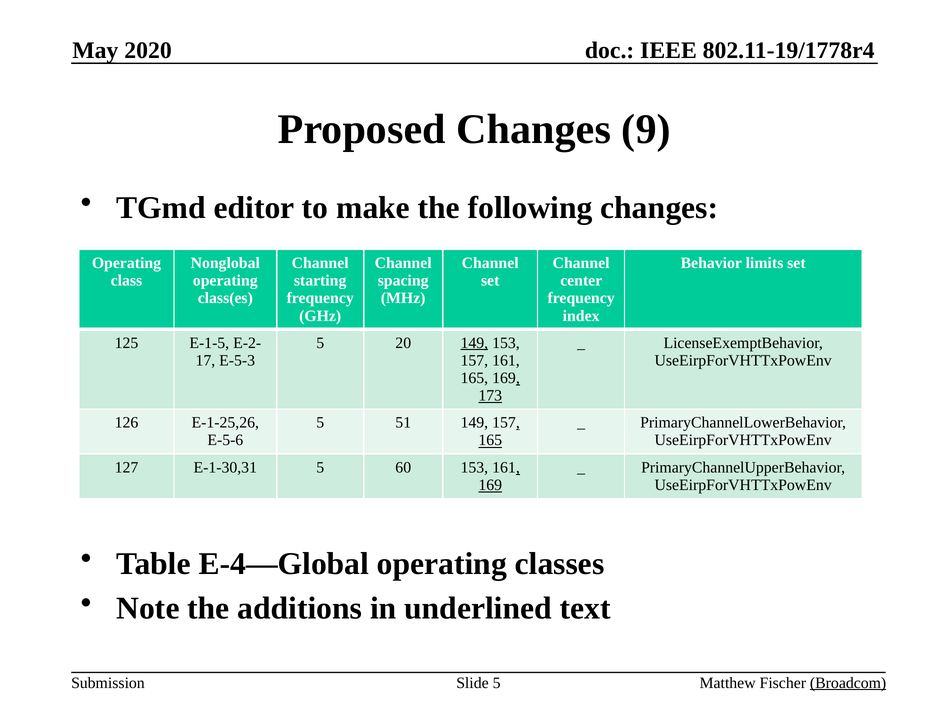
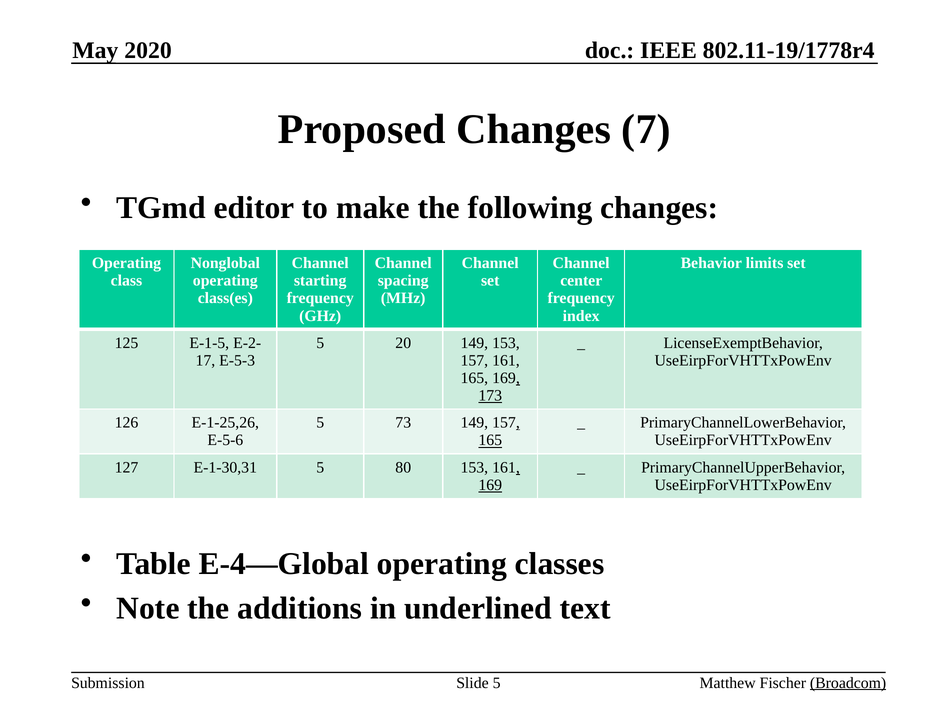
9: 9 -> 7
149 at (474, 343) underline: present -> none
51: 51 -> 73
60: 60 -> 80
